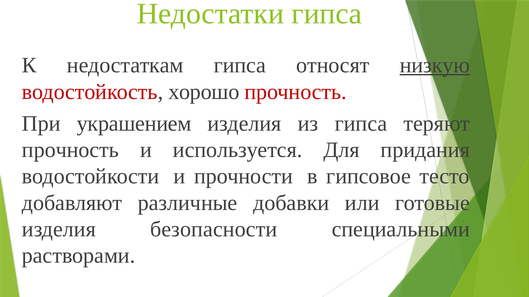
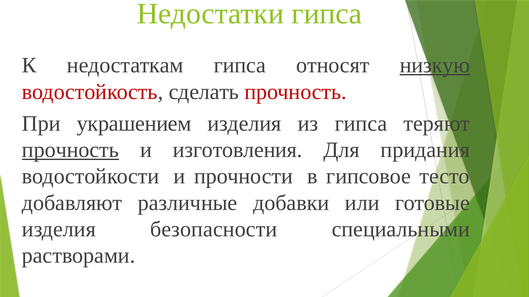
хорошо: хорошо -> сделать
прочность at (70, 150) underline: none -> present
используется: используется -> изготовления
